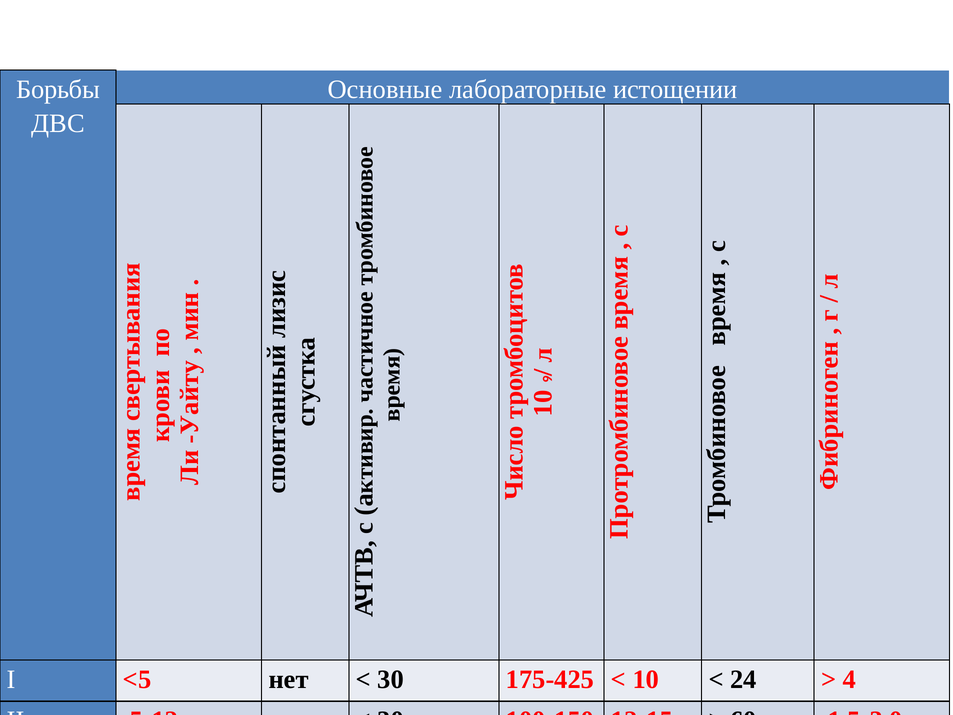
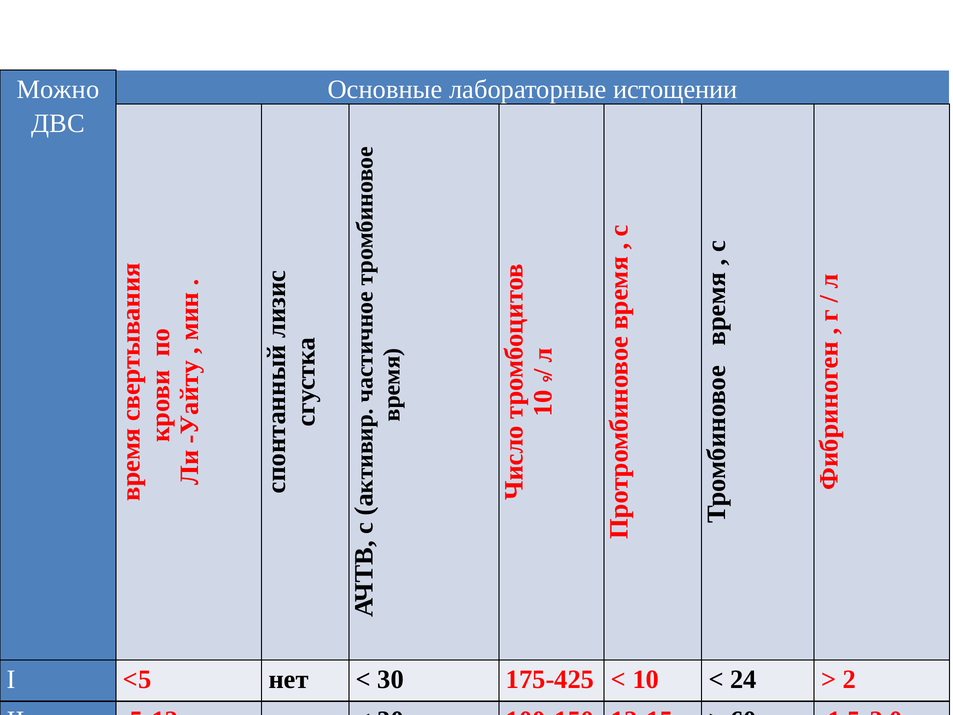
Борьбы: Борьбы -> Можно
4: 4 -> 2
